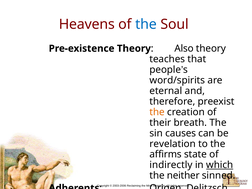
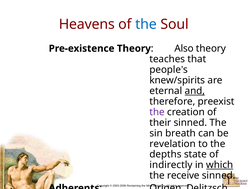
word/spirits: word/spirits -> knew/spirits
and underline: none -> present
the at (157, 112) colour: orange -> purple
their breath: breath -> sinned
causes: causes -> breath
affirms: affirms -> depths
neither: neither -> receive
